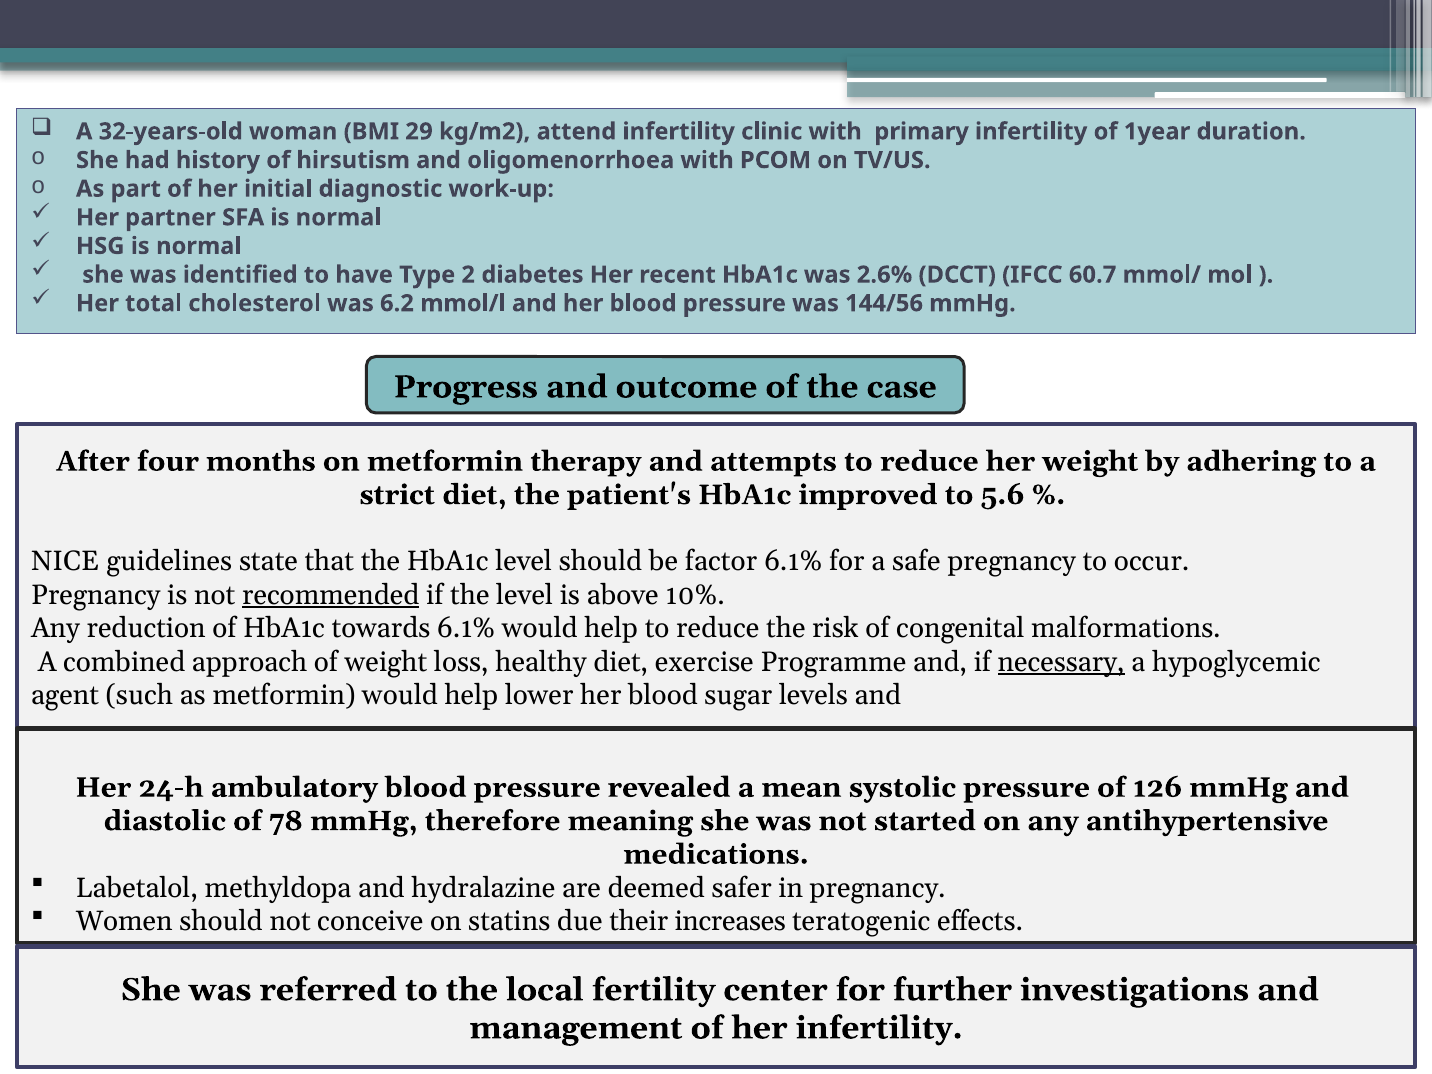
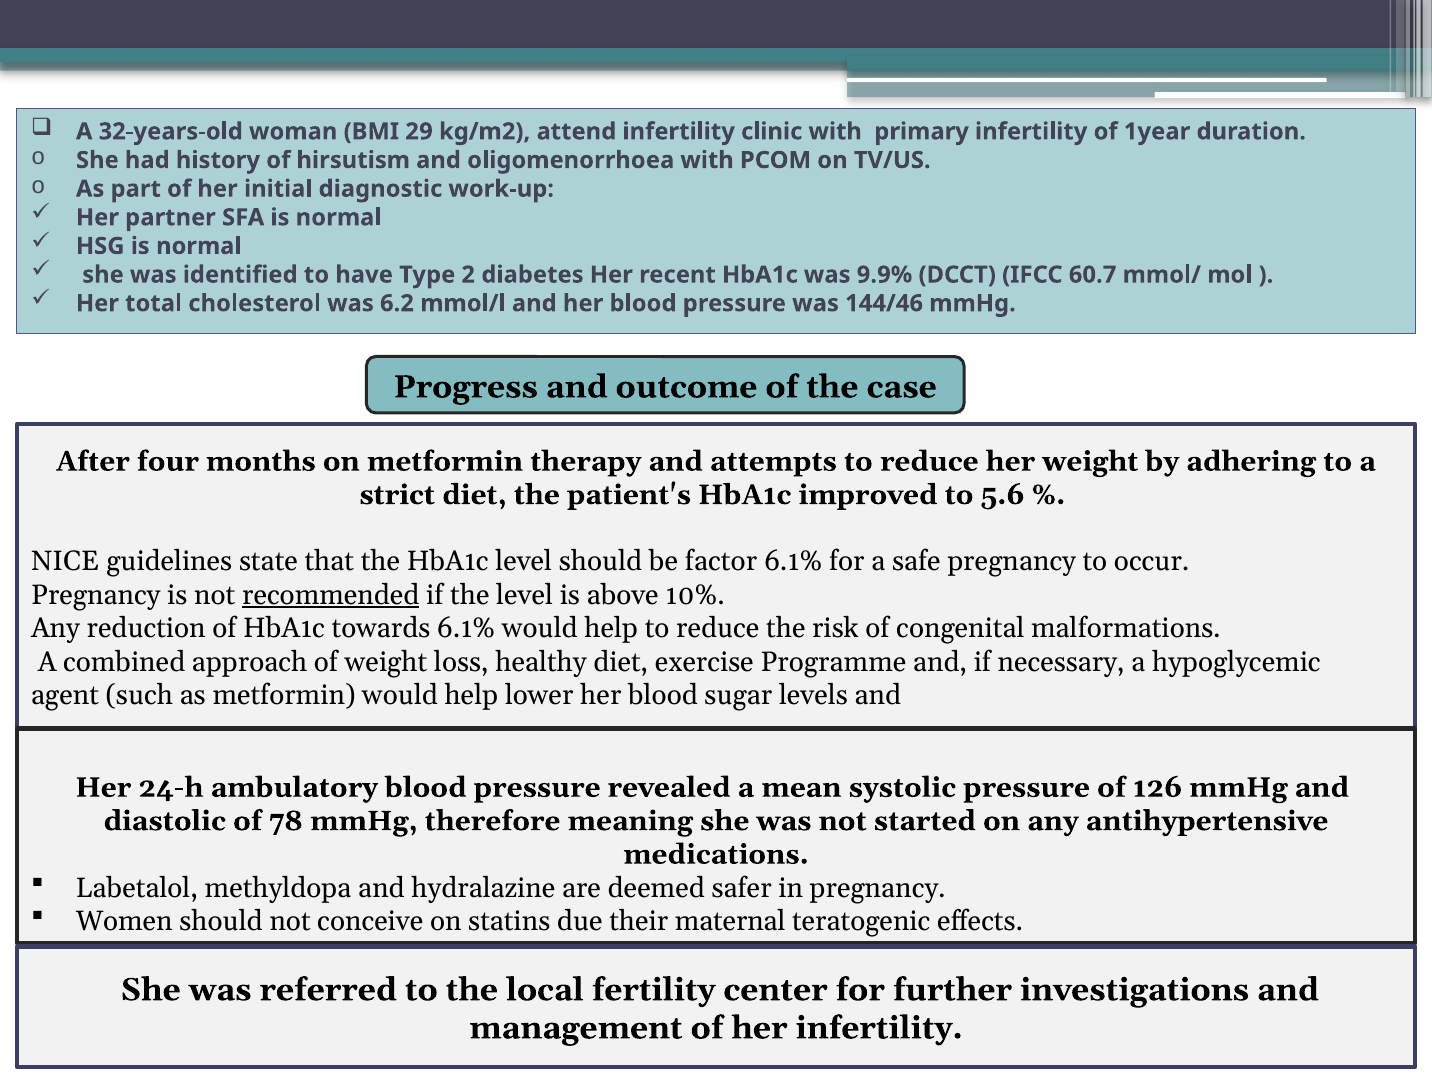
2.6%: 2.6% -> 9.9%
144/56: 144/56 -> 144/46
necessary underline: present -> none
increases: increases -> maternal
